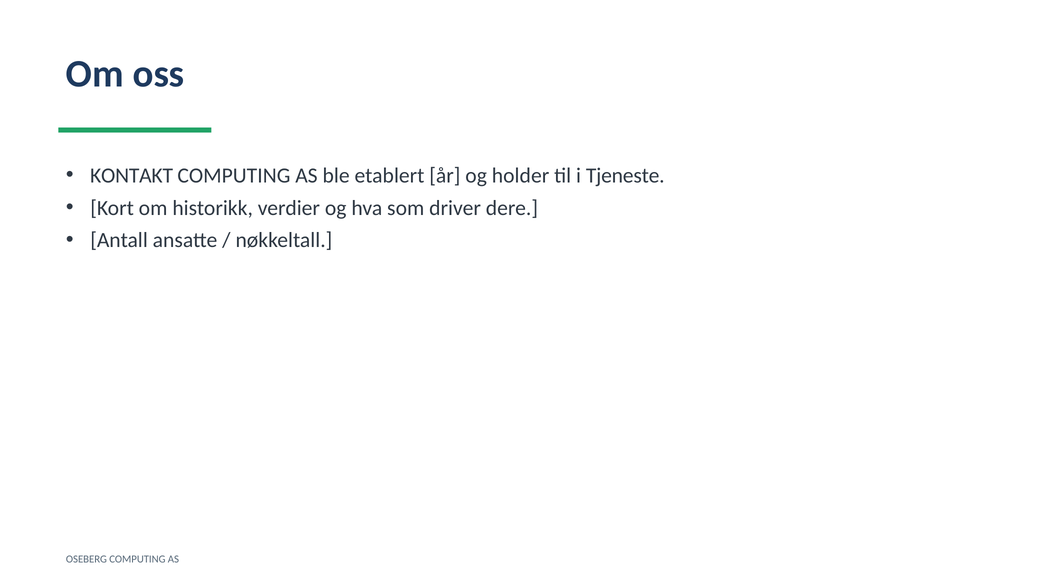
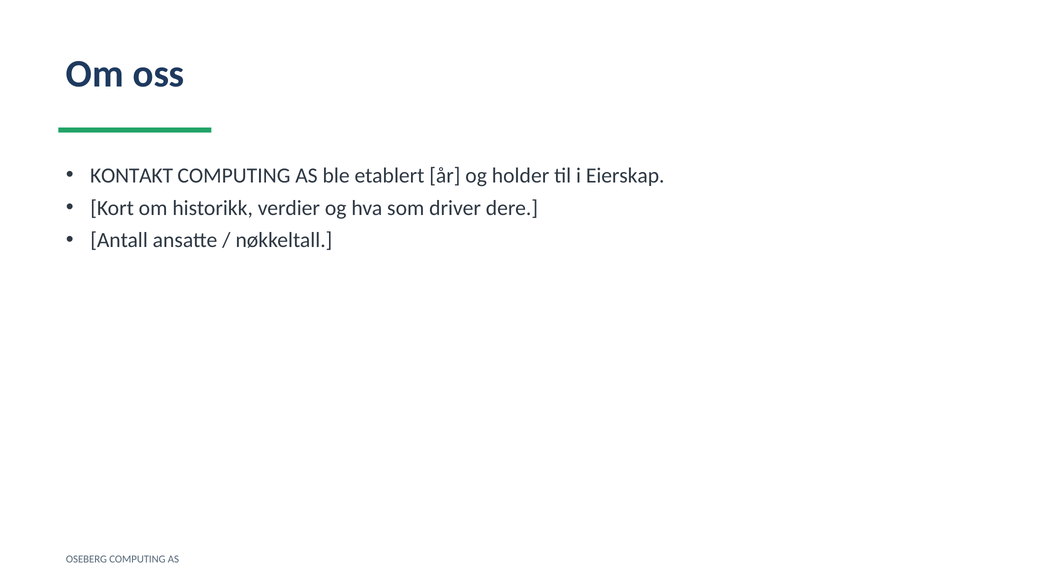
Tjeneste: Tjeneste -> Eierskap
